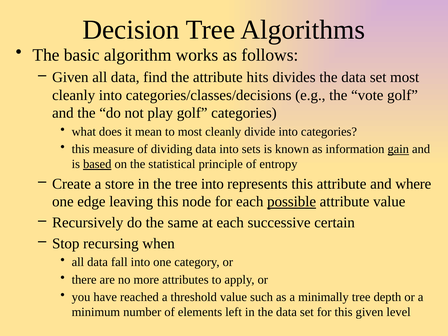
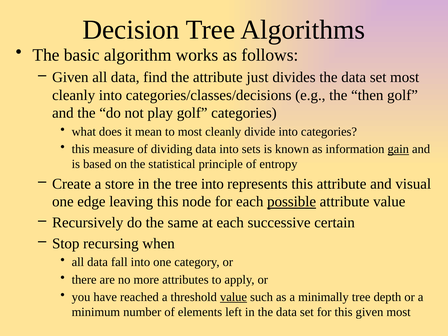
hits: hits -> just
vote: vote -> then
based underline: present -> none
where: where -> visual
value at (234, 297) underline: none -> present
given level: level -> most
